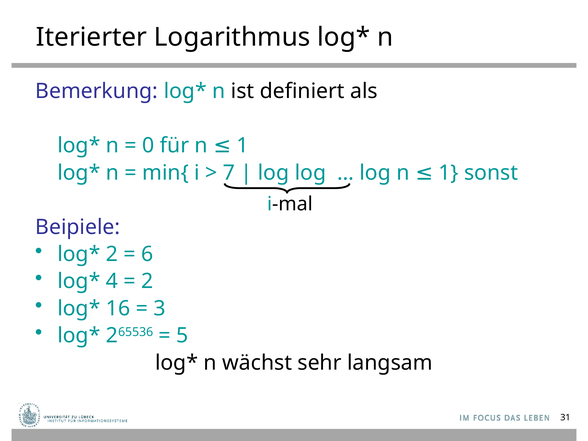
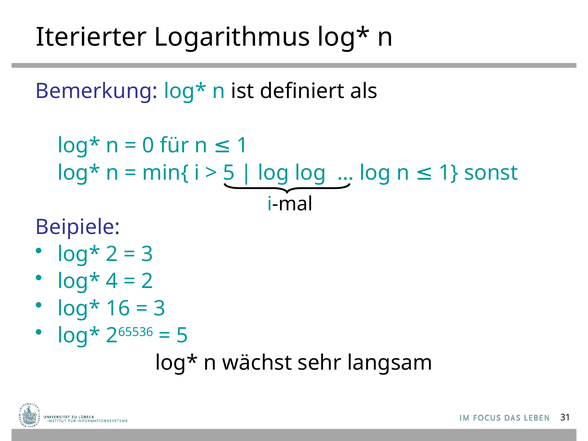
7 at (229, 173): 7 -> 5
6 at (147, 254): 6 -> 3
